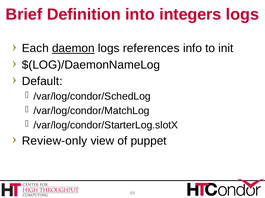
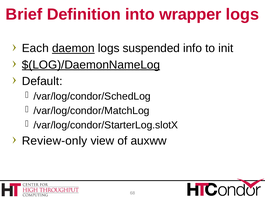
integers: integers -> wrapper
references: references -> suspended
$(LOG)/DaemonNameLog underline: none -> present
puppet: puppet -> auxww
